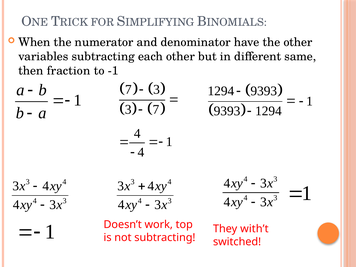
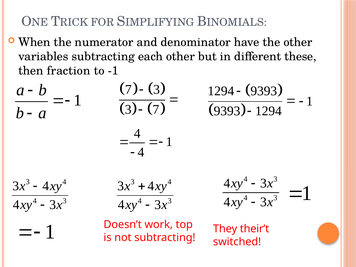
same: same -> these
with’t: with’t -> their’t
